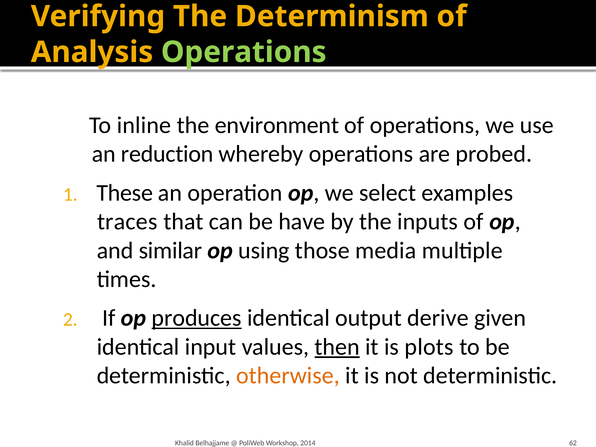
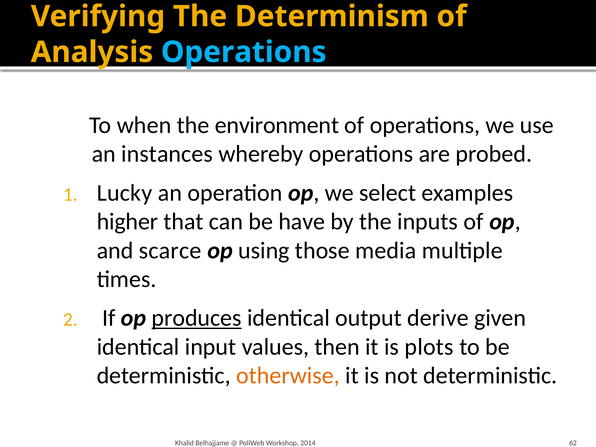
Operations at (244, 52) colour: light green -> light blue
inline: inline -> when
reduction: reduction -> instances
These: These -> Lucky
traces: traces -> higher
similar: similar -> scarce
then underline: present -> none
